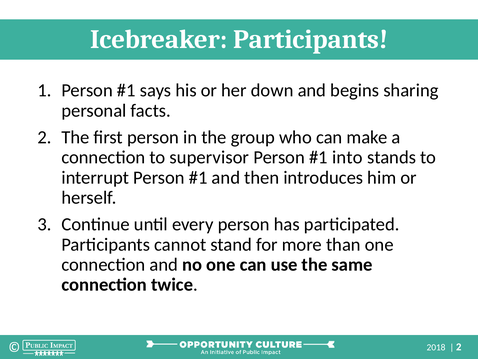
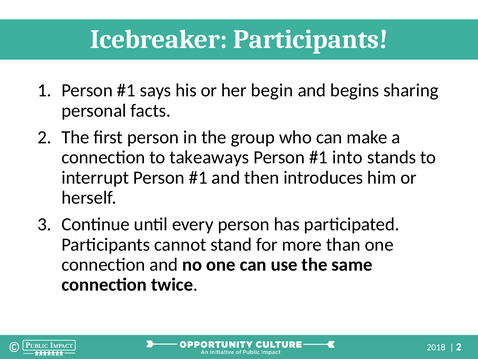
down: down -> begin
supervisor: supervisor -> takeaways
